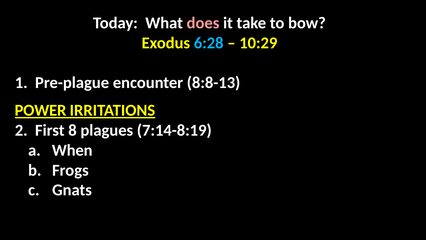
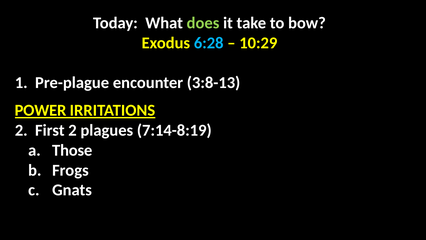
does colour: pink -> light green
8:8-13: 8:8-13 -> 3:8-13
First 8: 8 -> 2
When: When -> Those
